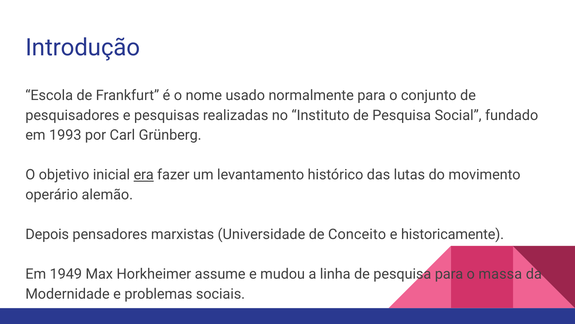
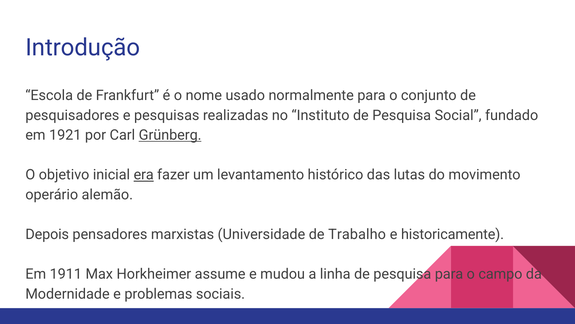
1993: 1993 -> 1921
Grünberg underline: none -> present
Conceito: Conceito -> Trabalho
1949: 1949 -> 1911
massa: massa -> campo
